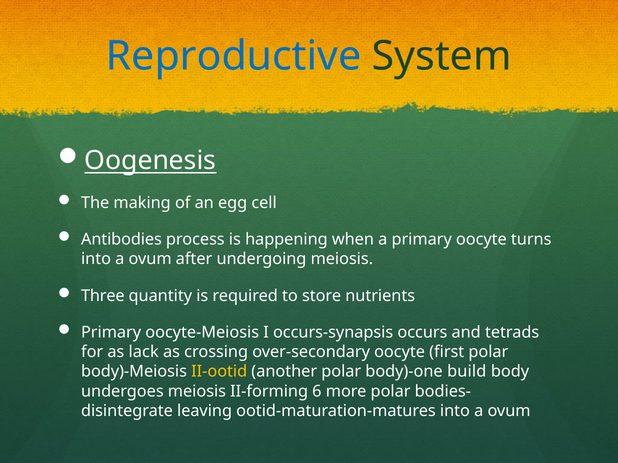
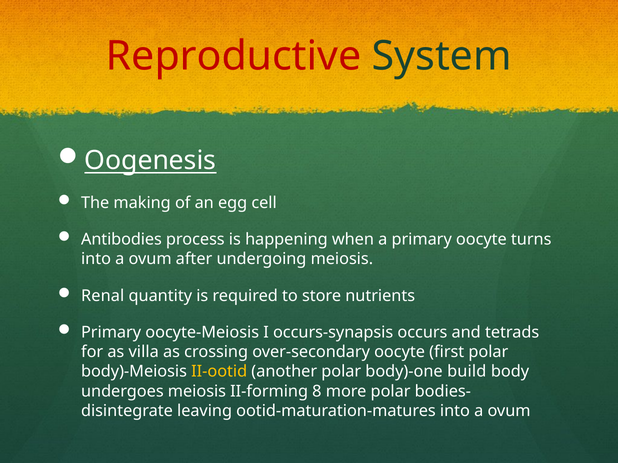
Reproductive colour: blue -> red
Three: Three -> Renal
lack: lack -> villa
6: 6 -> 8
